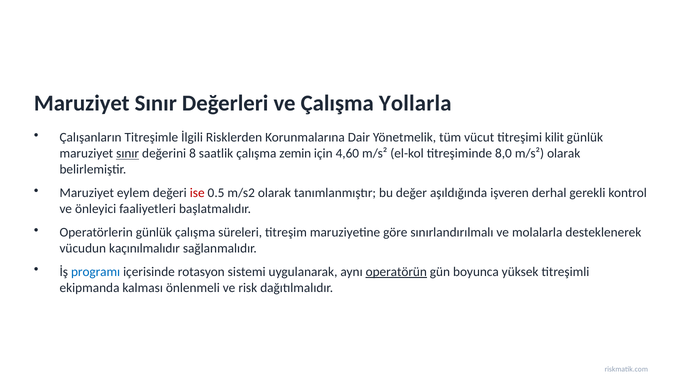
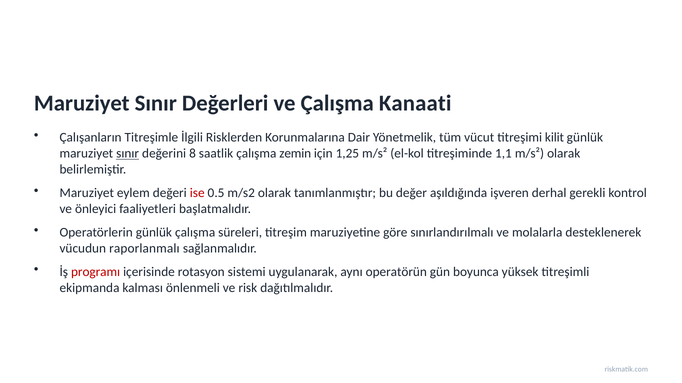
Yollarla: Yollarla -> Kanaati
4,60: 4,60 -> 1,25
8,0: 8,0 -> 1,1
kaçınılmalıdır: kaçınılmalıdır -> raporlanmalı
programı colour: blue -> red
operatörün underline: present -> none
